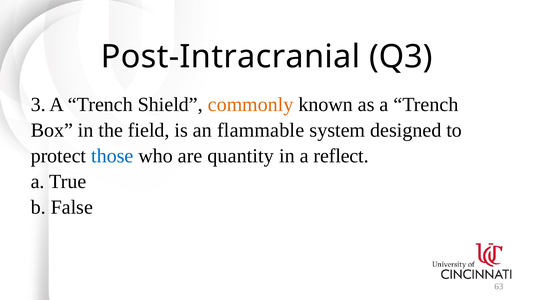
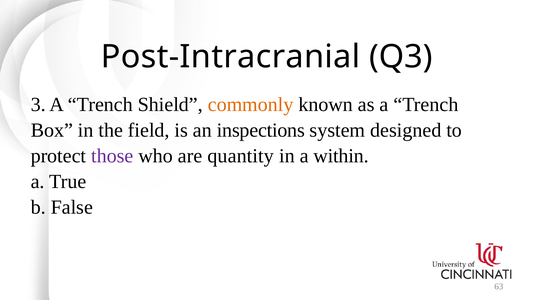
flammable: flammable -> inspections
those colour: blue -> purple
reflect: reflect -> within
